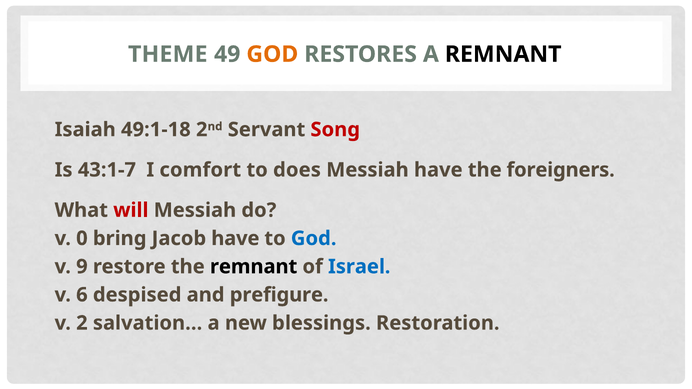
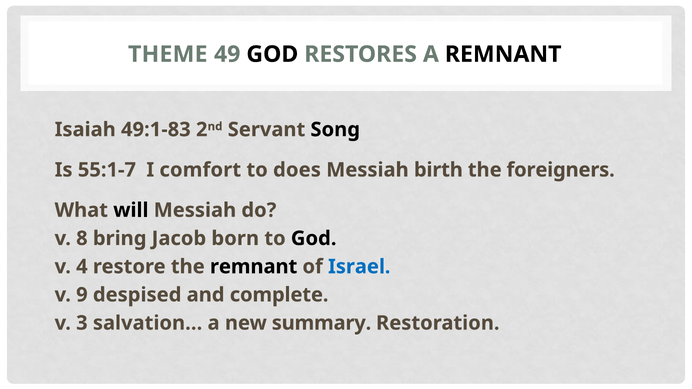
GOD at (272, 54) colour: orange -> black
49:1-18: 49:1-18 -> 49:1-83
Song colour: red -> black
43:1-7: 43:1-7 -> 55:1-7
Messiah have: have -> birth
will colour: red -> black
0: 0 -> 8
Jacob have: have -> born
God at (314, 239) colour: blue -> black
9: 9 -> 4
6: 6 -> 9
prefigure: prefigure -> complete
v 2: 2 -> 3
blessings: blessings -> summary
